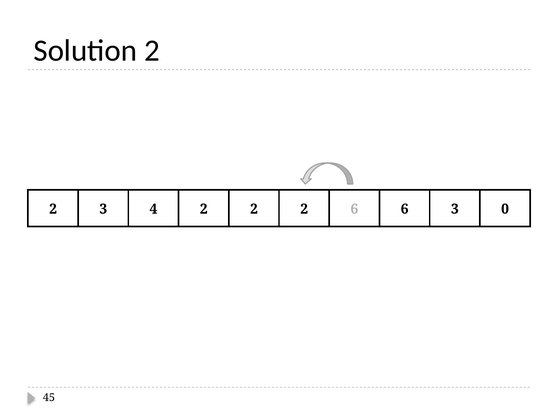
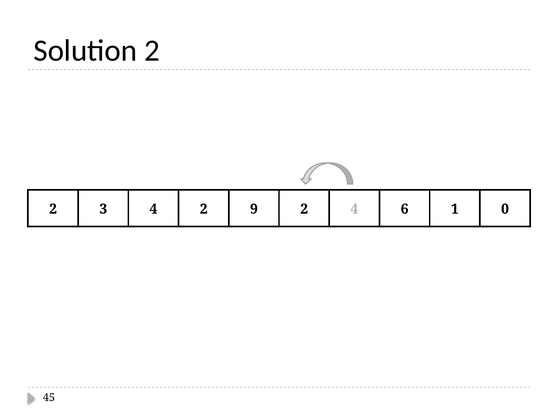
4 2 2: 2 -> 9
2 6: 6 -> 4
6 3: 3 -> 1
